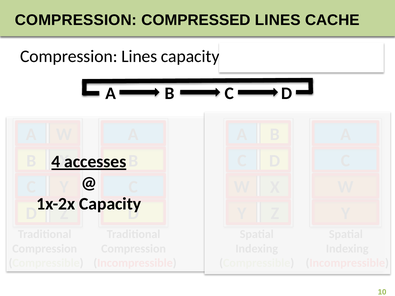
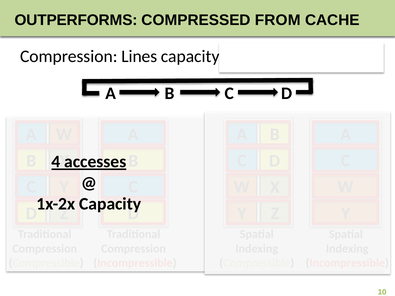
COMPRESSION at (76, 20): COMPRESSION -> OUTPERFORMS
COMPRESSED LINES: LINES -> FROM
